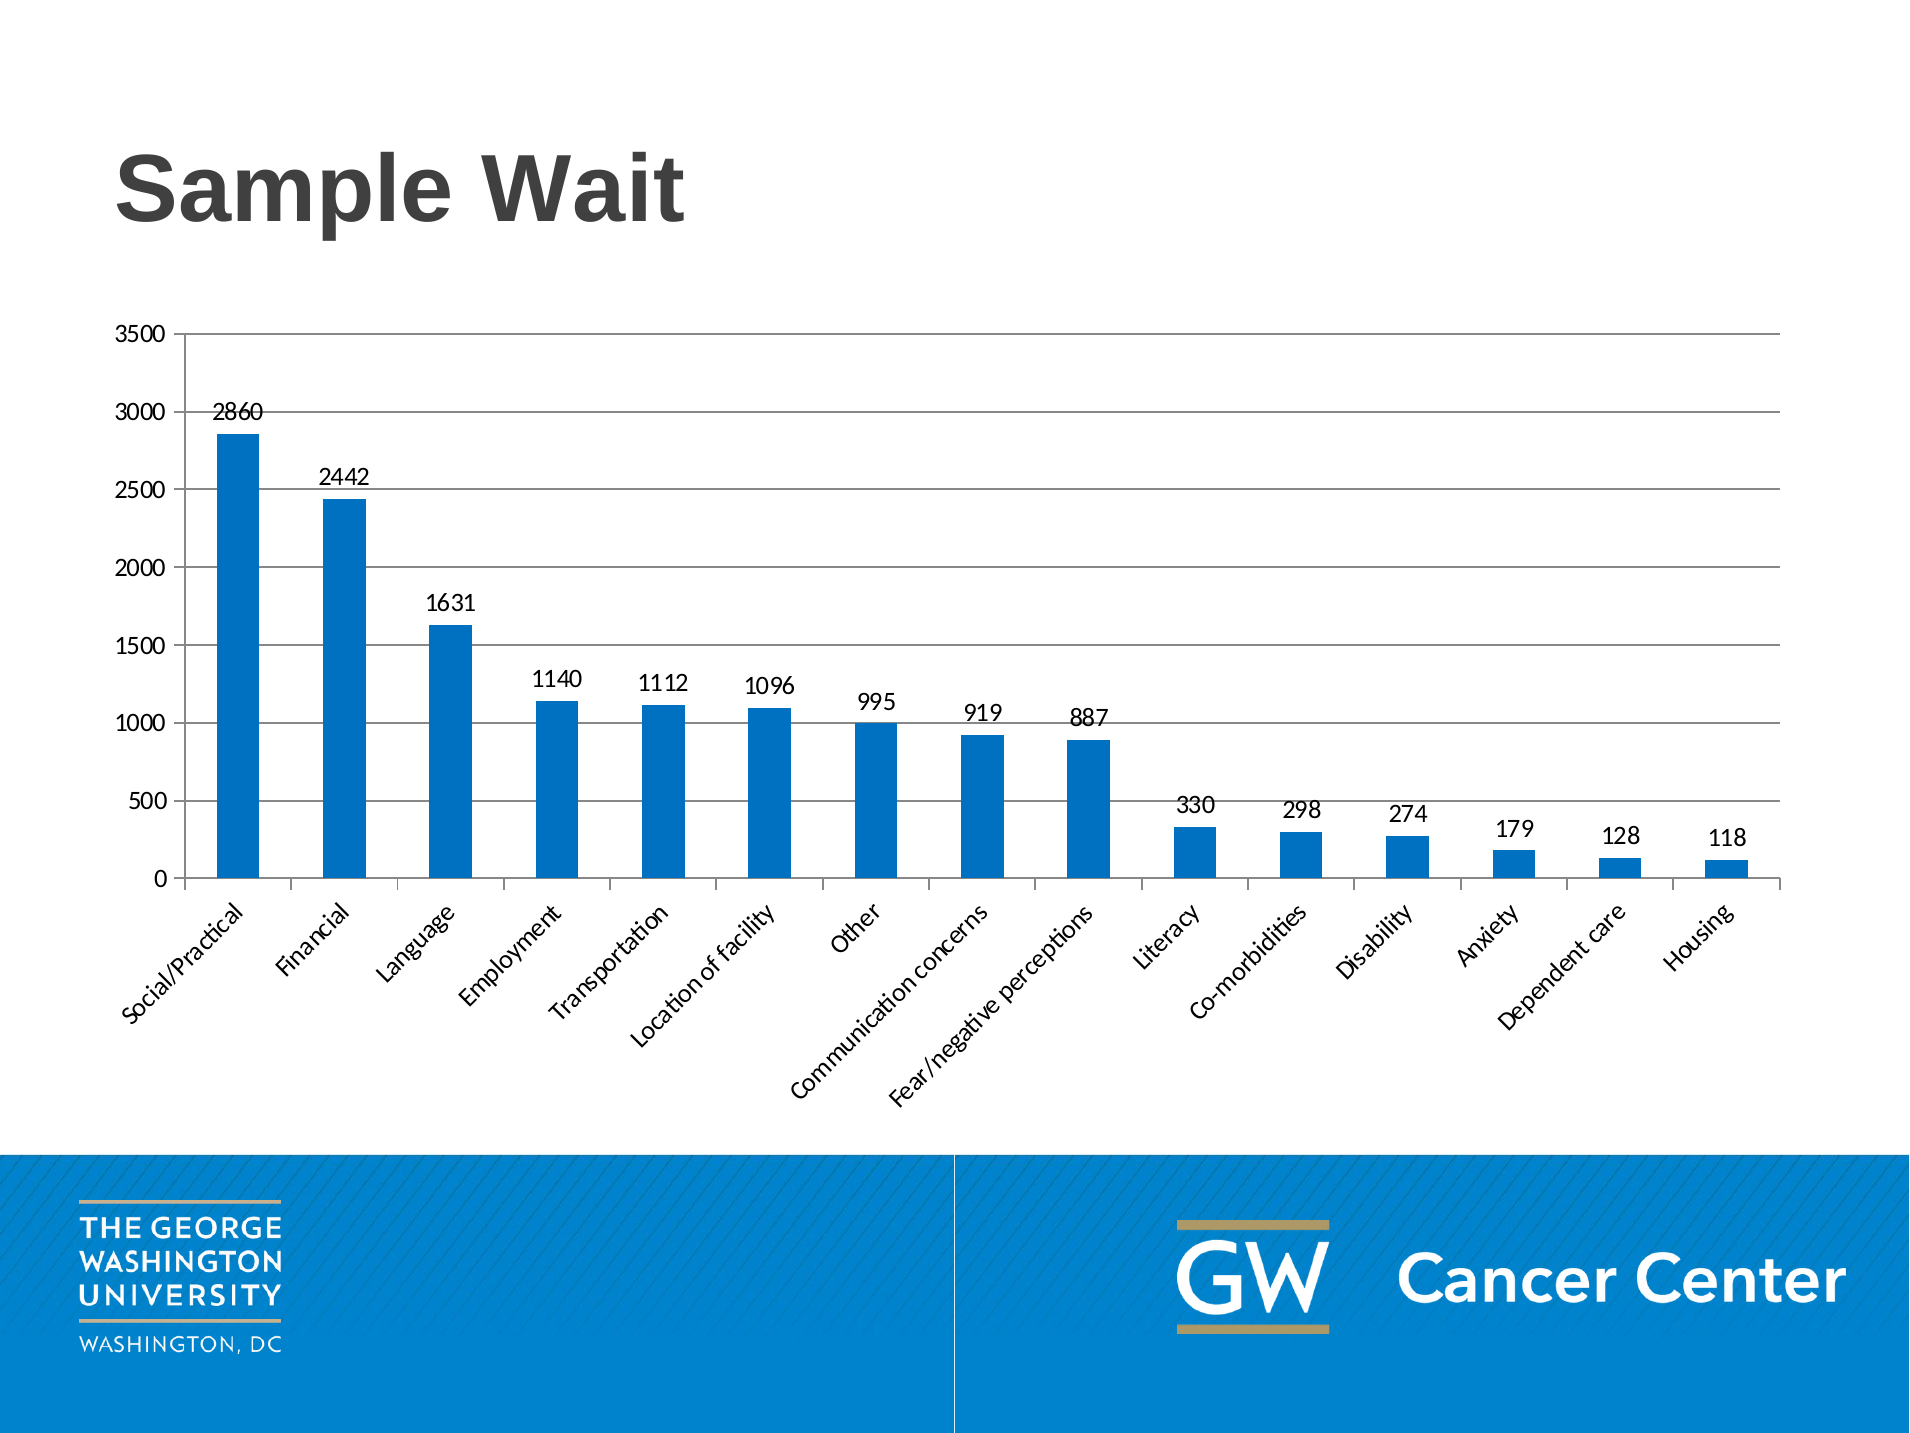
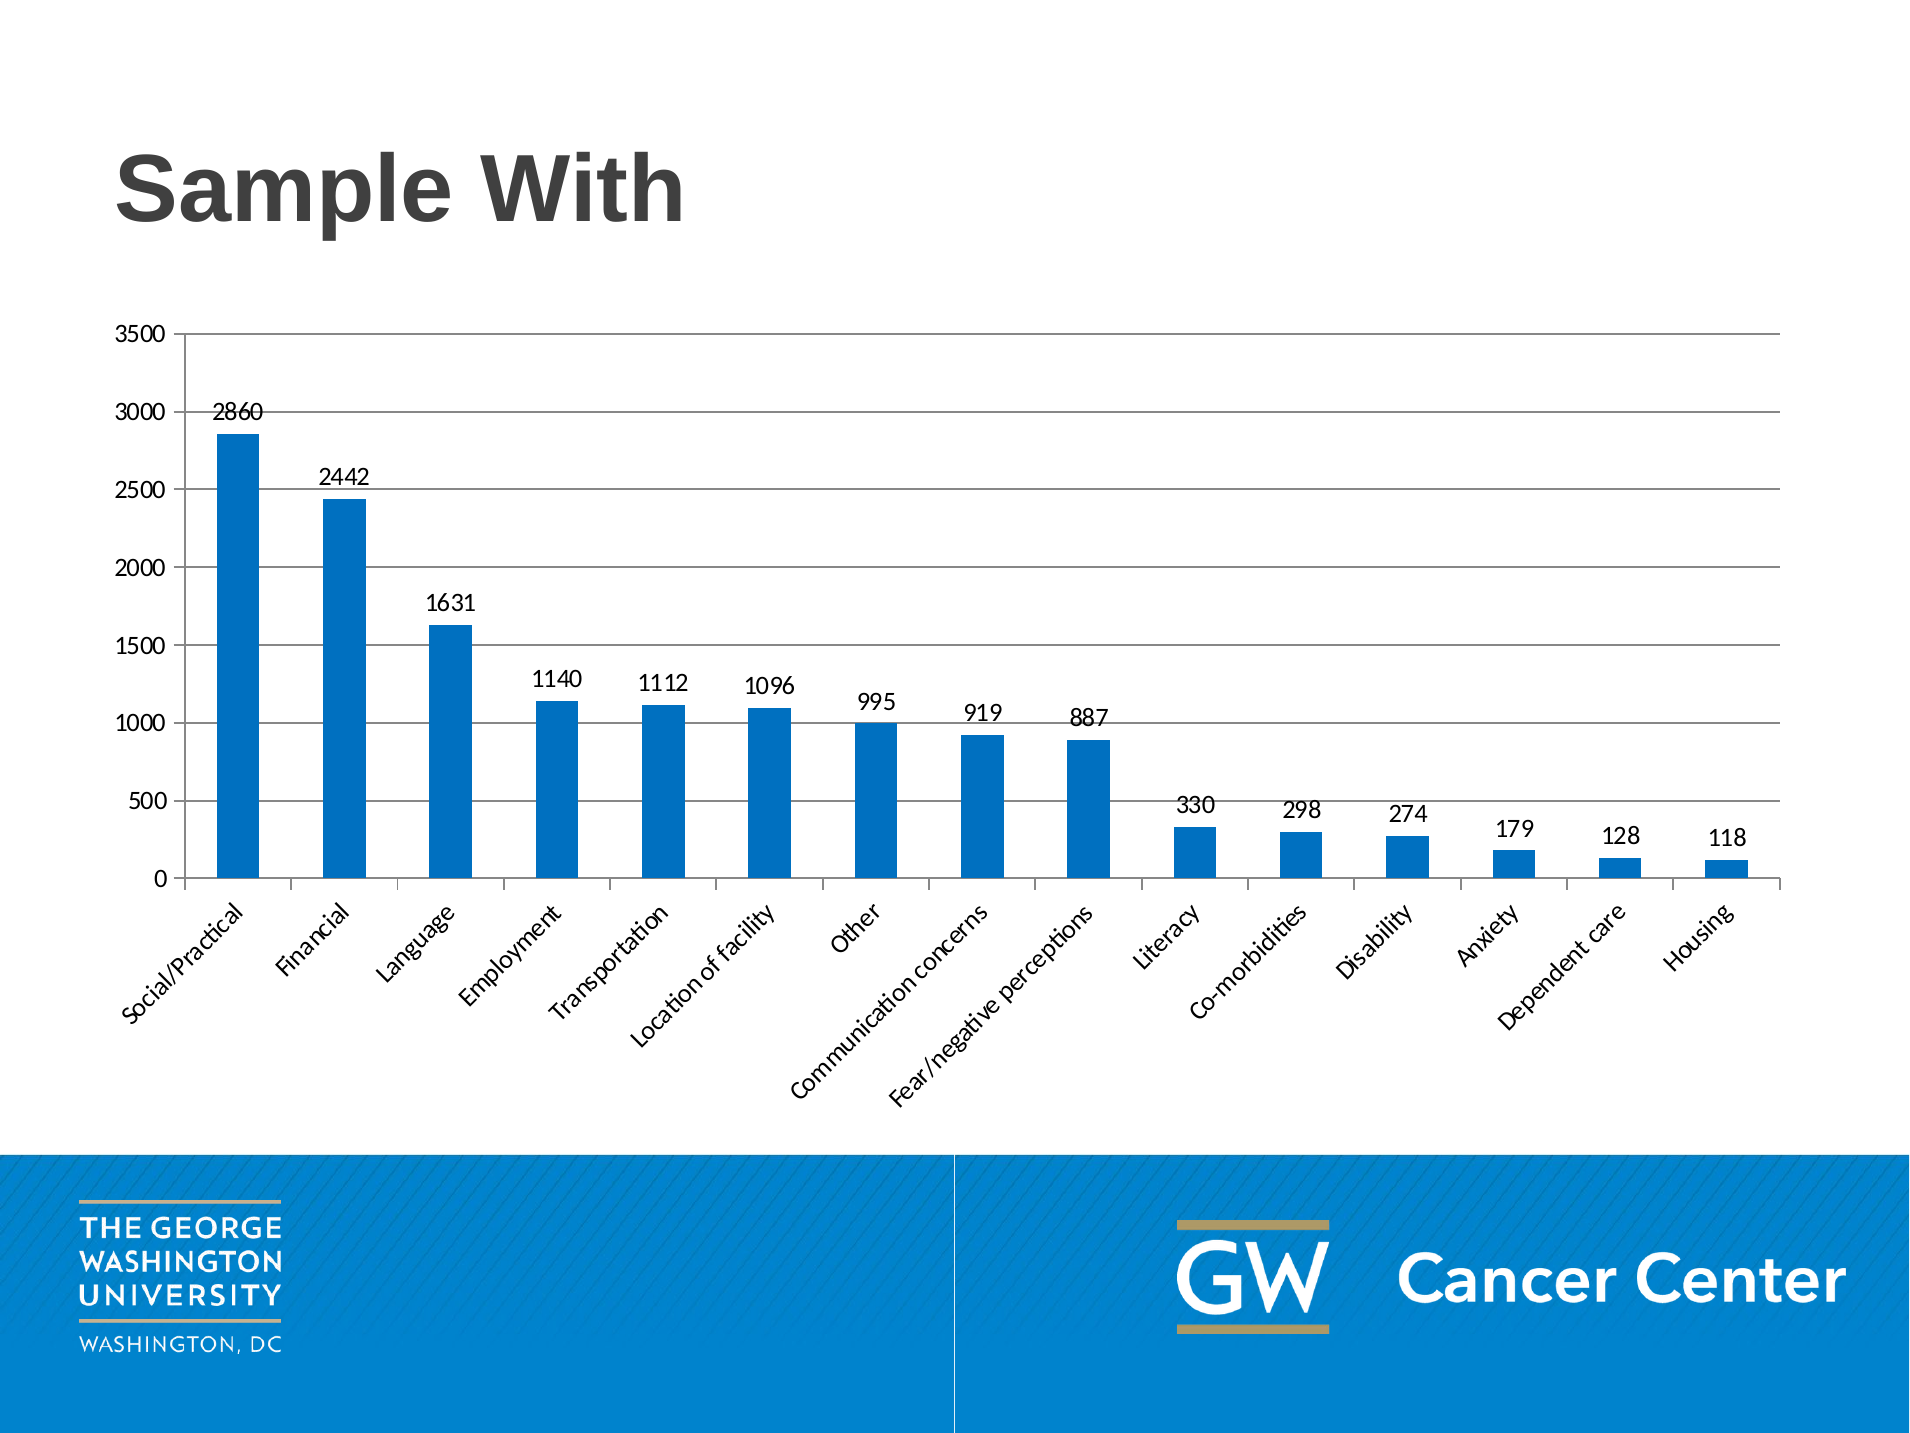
Wait: Wait -> With
